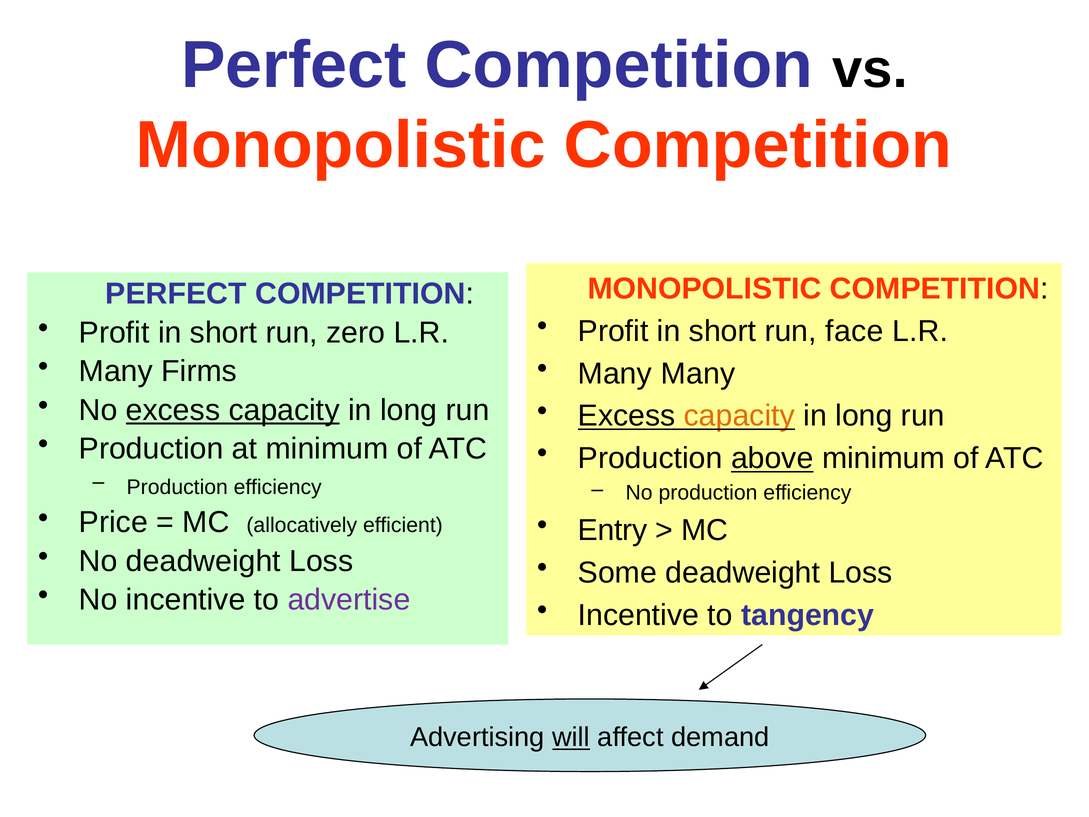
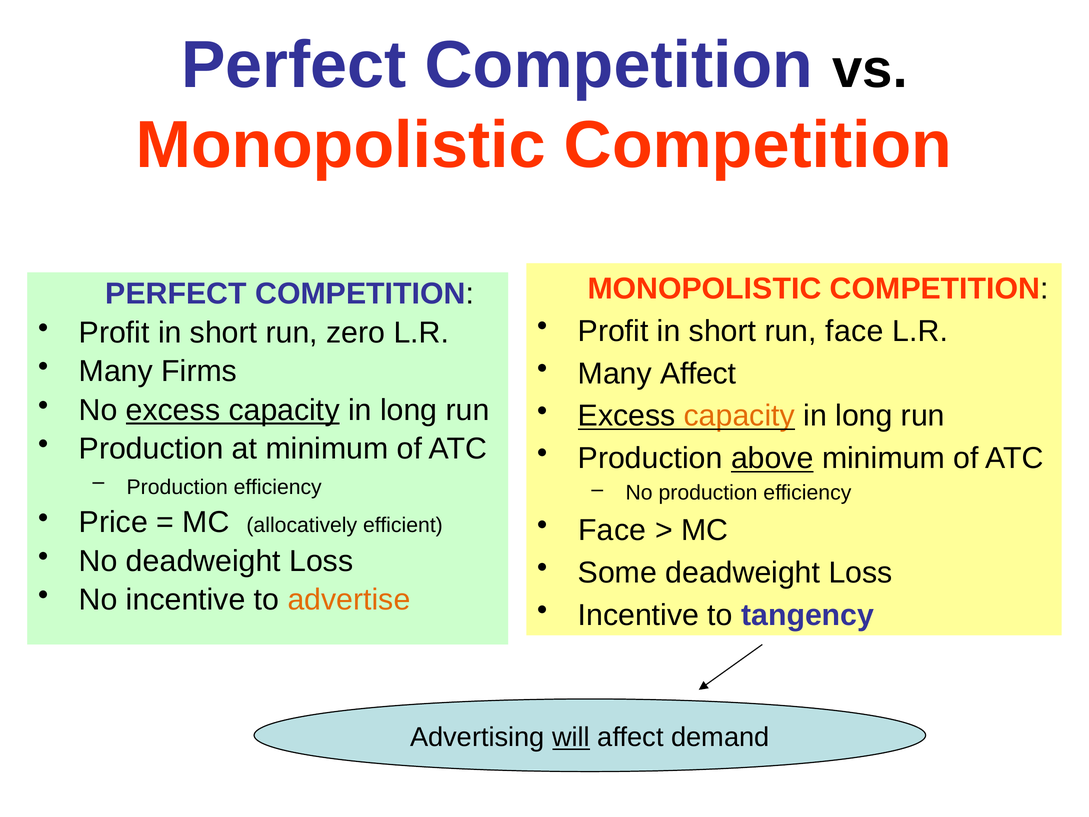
Many Many: Many -> Affect
Entry at (612, 530): Entry -> Face
advertise colour: purple -> orange
